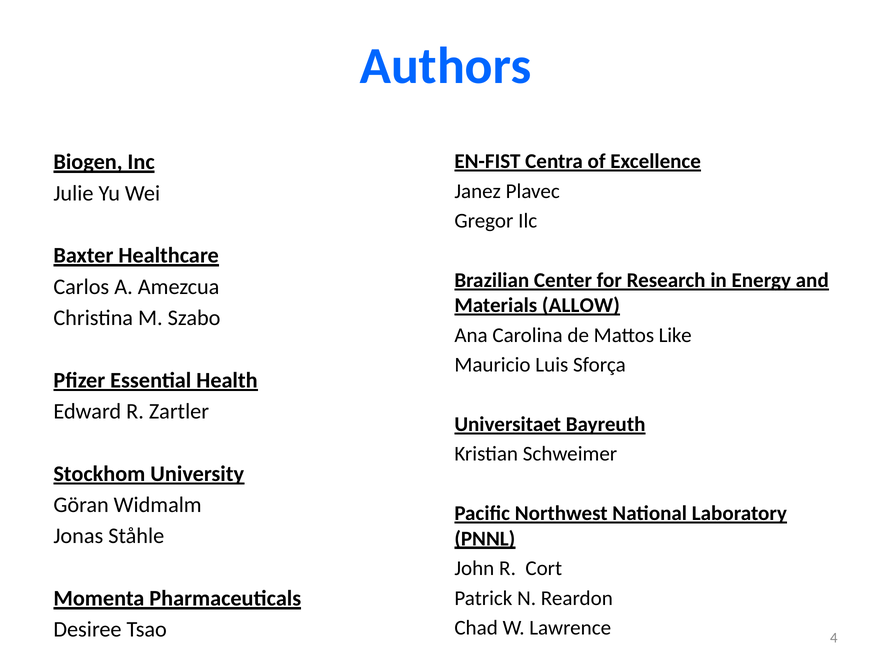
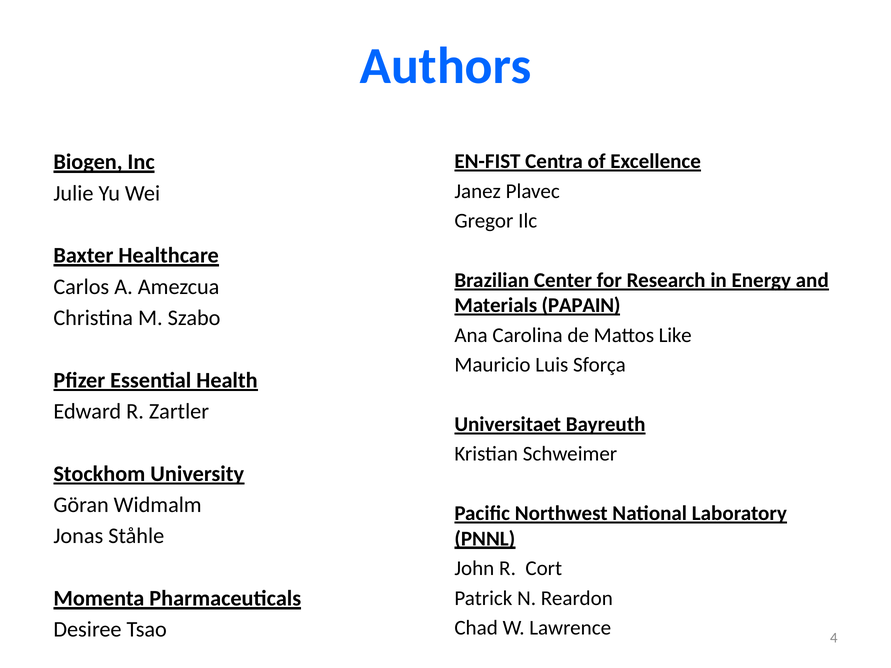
ALLOW: ALLOW -> PAPAIN
